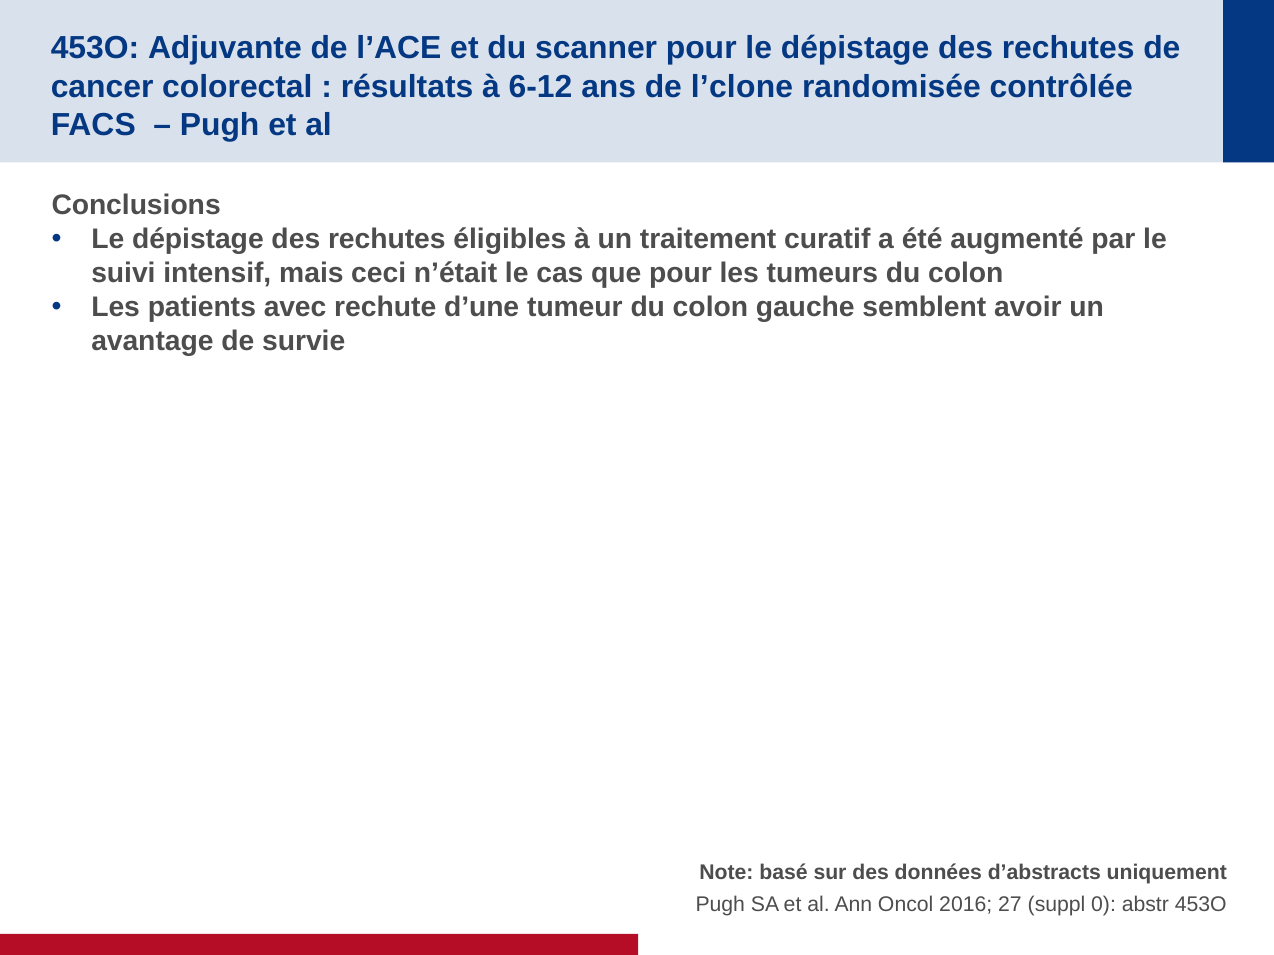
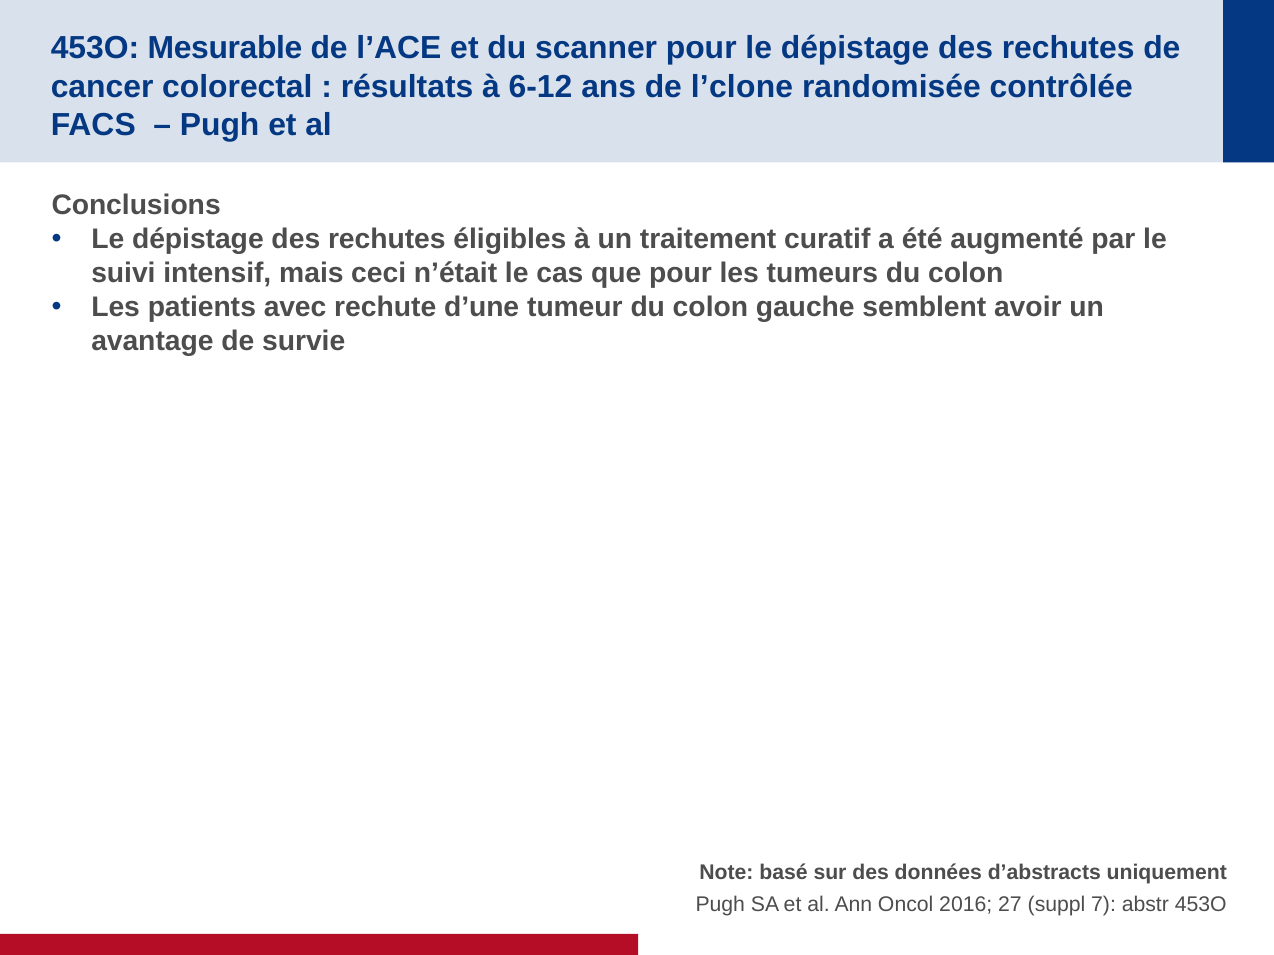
Adjuvante: Adjuvante -> Mesurable
0: 0 -> 7
